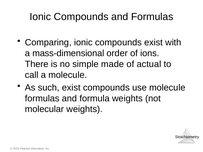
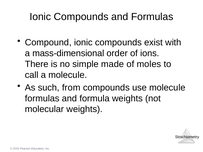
Comparing: Comparing -> Compound
actual: actual -> moles
such exist: exist -> from
